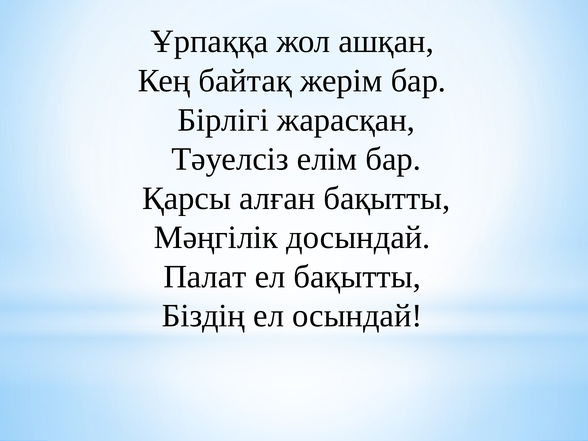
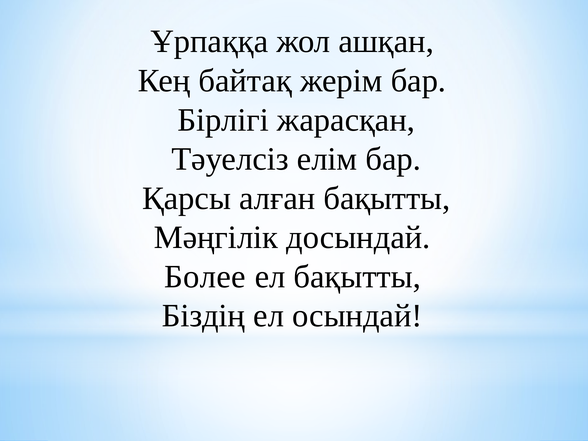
Палат: Палат -> Более
